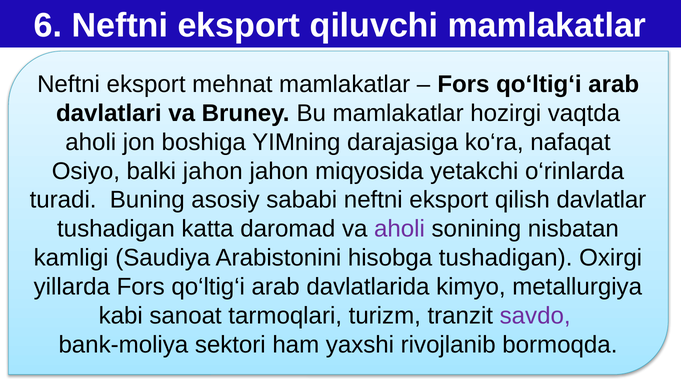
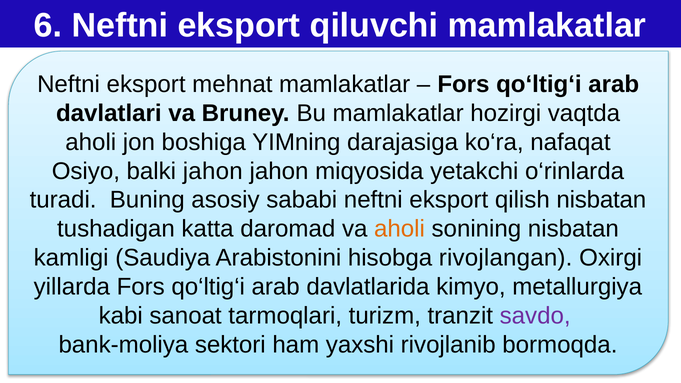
qilish davlatlar: davlatlar -> nisbatan
aholi at (399, 229) colour: purple -> orange
hisobga tushadigan: tushadigan -> rivojlangan
